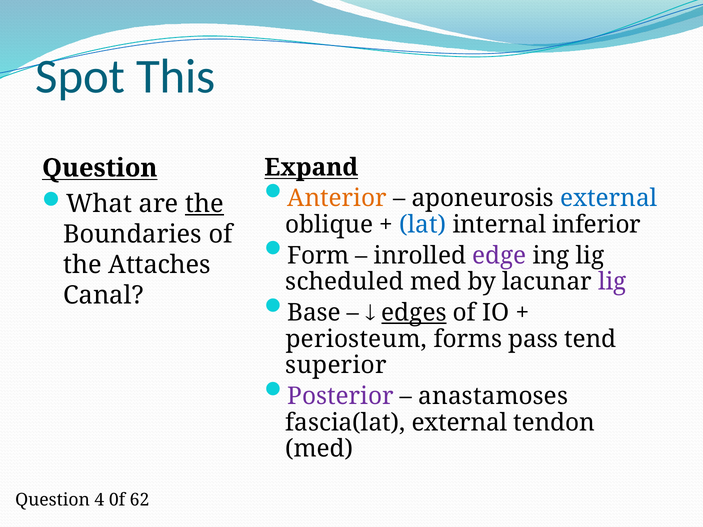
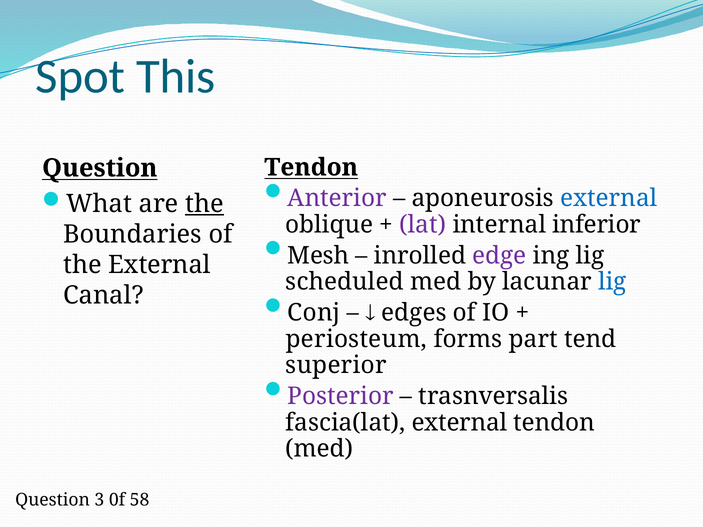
Expand at (311, 167): Expand -> Tendon
Anterior colour: orange -> purple
lat colour: blue -> purple
Form: Form -> Mesh
the Attaches: Attaches -> External
lig at (612, 282) colour: purple -> blue
Base: Base -> Conj
edges underline: present -> none
pass: pass -> part
anastamoses: anastamoses -> trasnversalis
4: 4 -> 3
62: 62 -> 58
